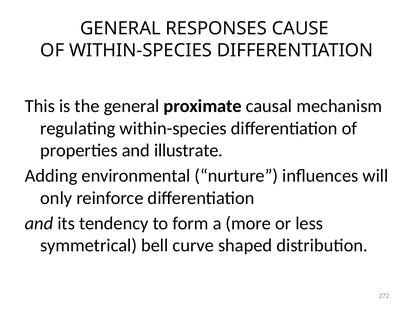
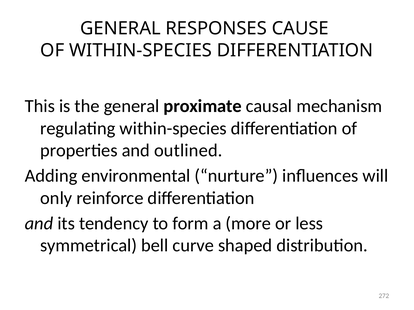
illustrate: illustrate -> outlined
